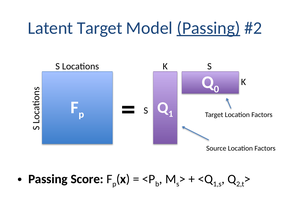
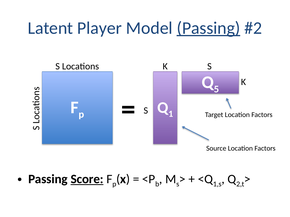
Latent Target: Target -> Player
0: 0 -> 5
Score underline: none -> present
